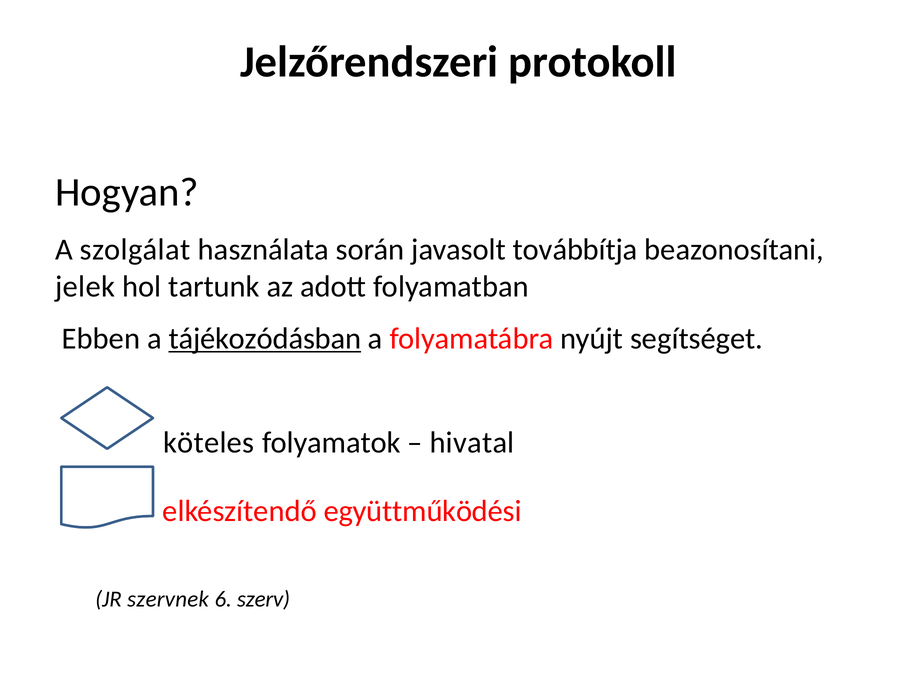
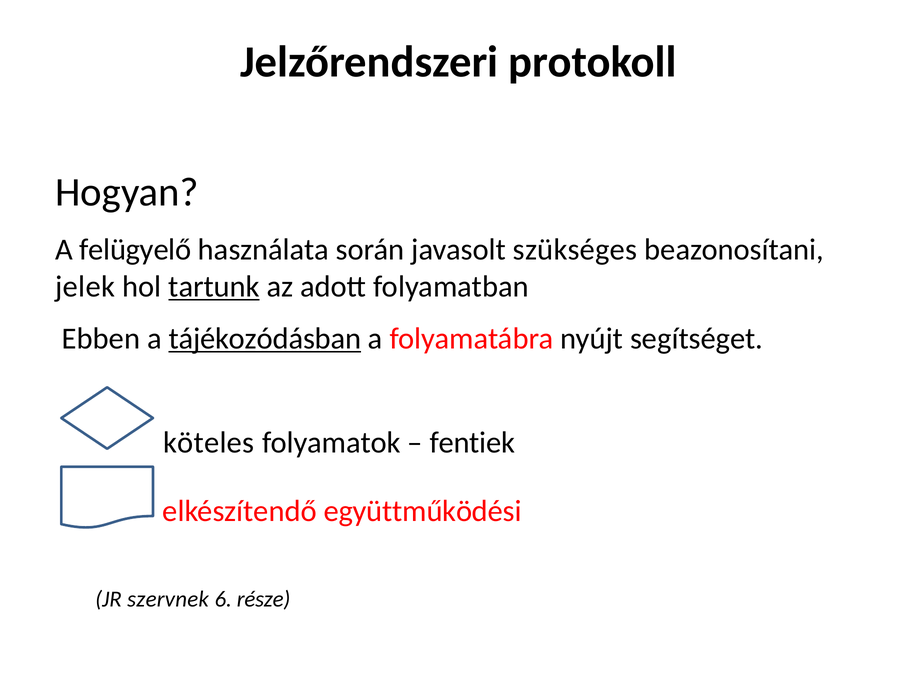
szolgálat: szolgálat -> felügyelő
továbbítja: továbbítja -> szükséges
tartunk underline: none -> present
hivatal: hivatal -> fentiek
szerv: szerv -> része
